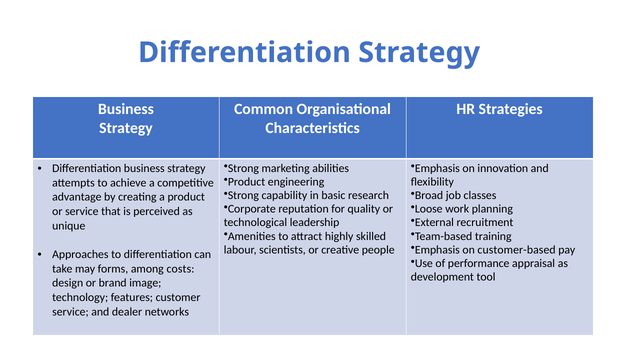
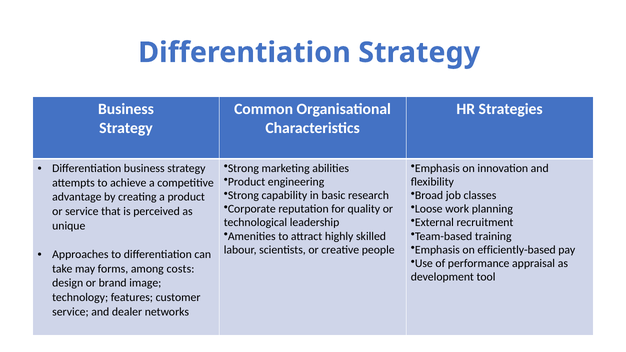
customer-based: customer-based -> efficiently-based
